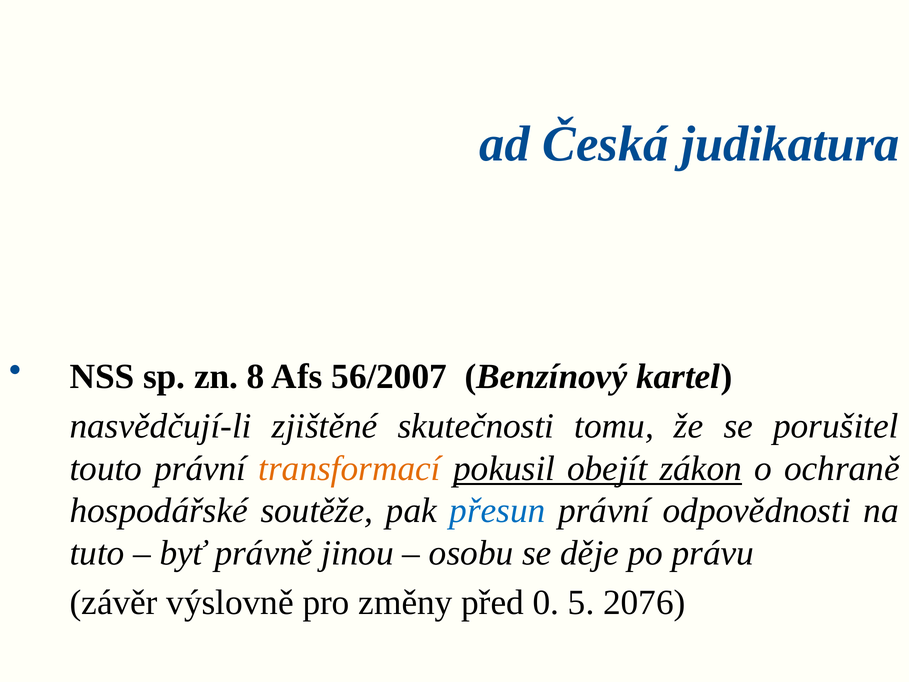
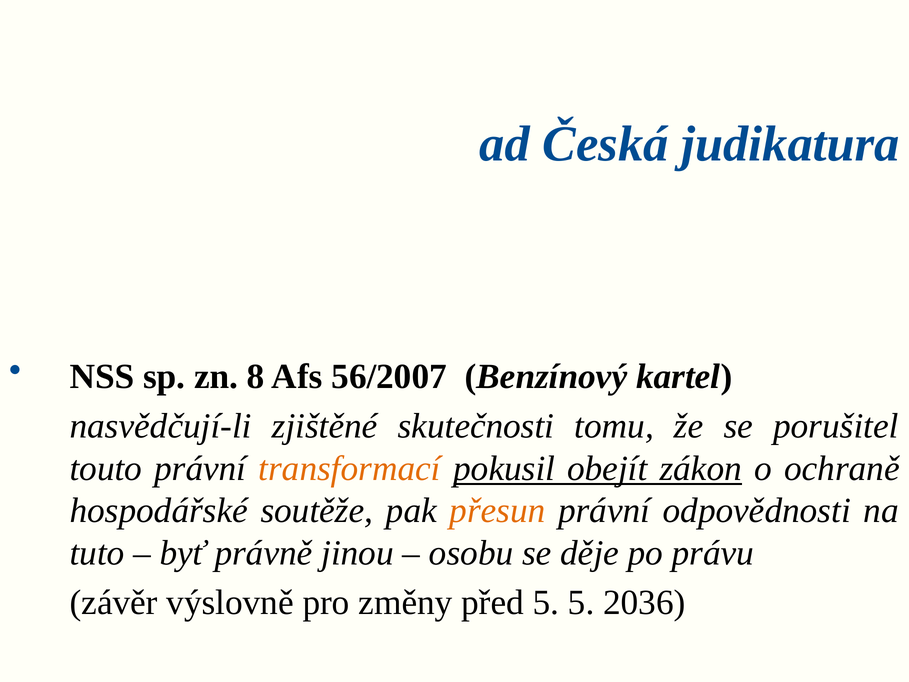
přesun colour: blue -> orange
před 0: 0 -> 5
2076: 2076 -> 2036
